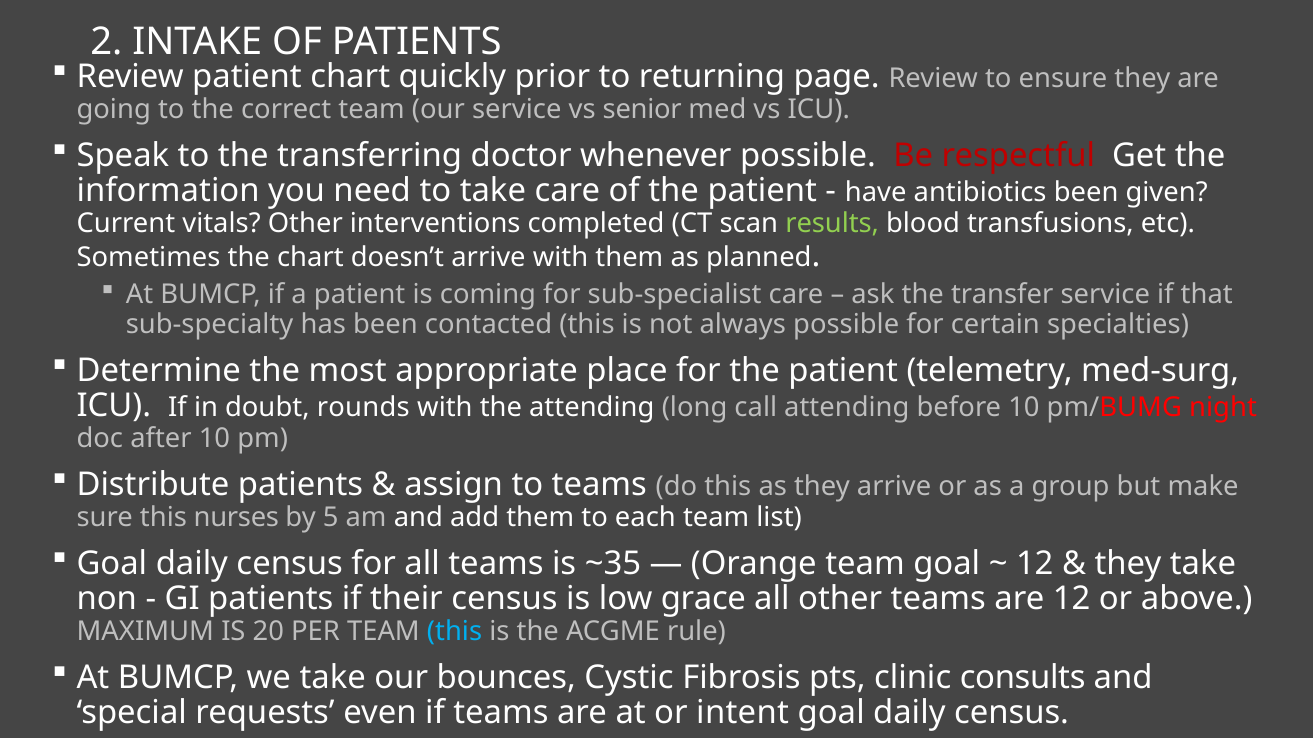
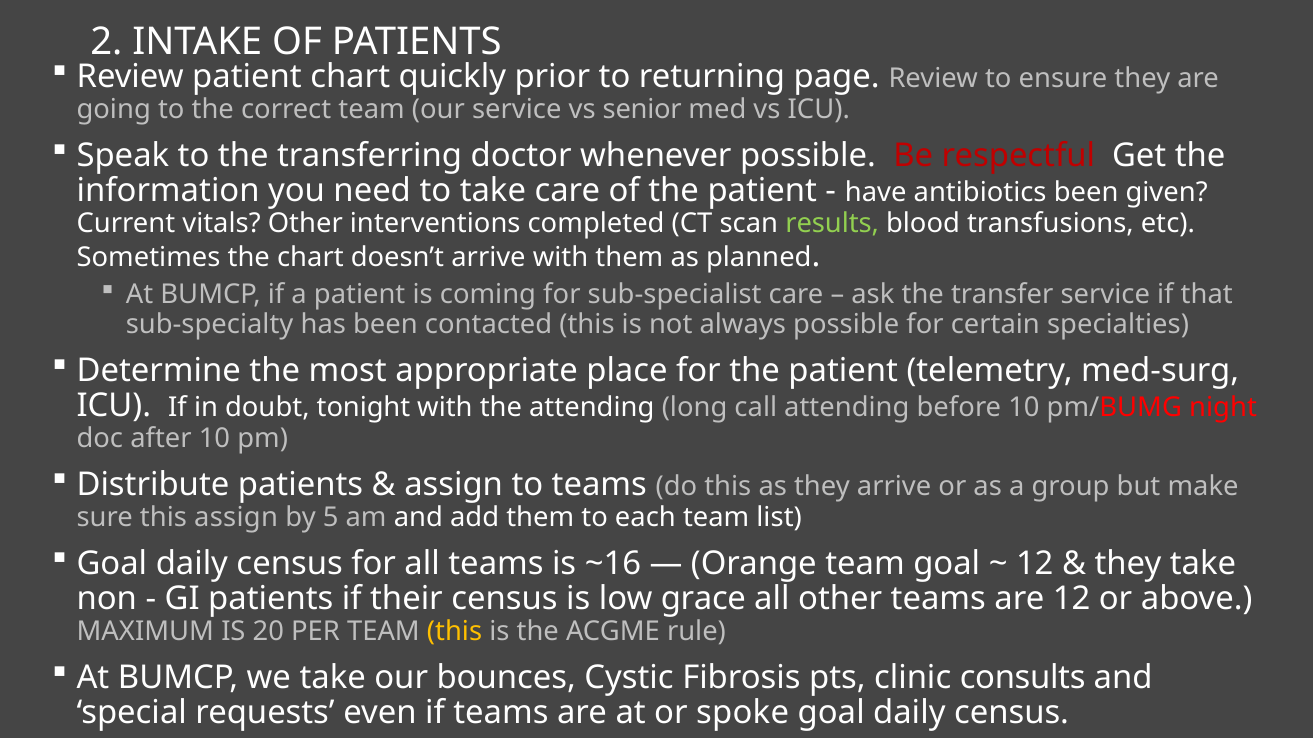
rounds: rounds -> tonight
this nurses: nurses -> assign
~35: ~35 -> ~16
this at (455, 632) colour: light blue -> yellow
intent: intent -> spoke
